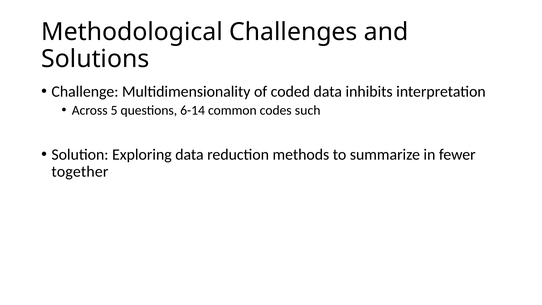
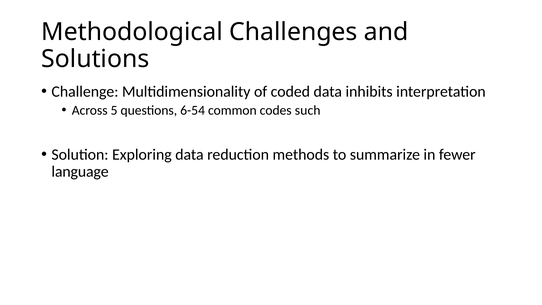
6-14: 6-14 -> 6-54
together: together -> language
